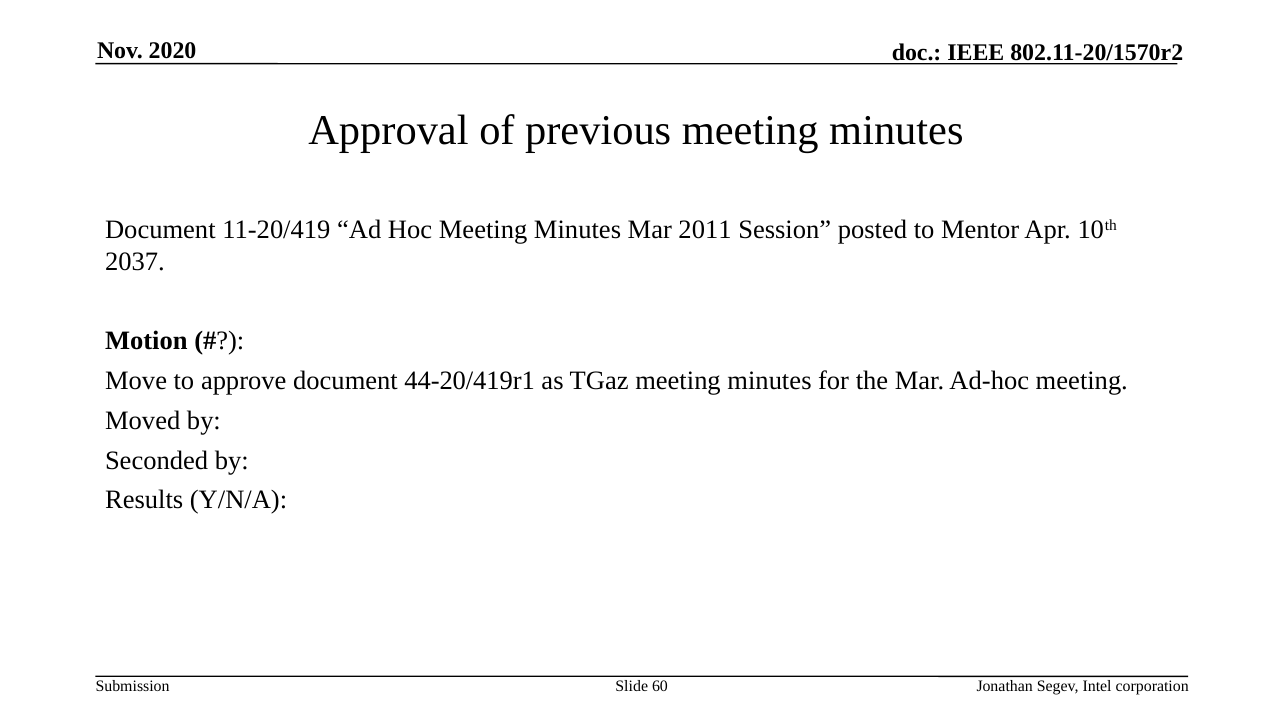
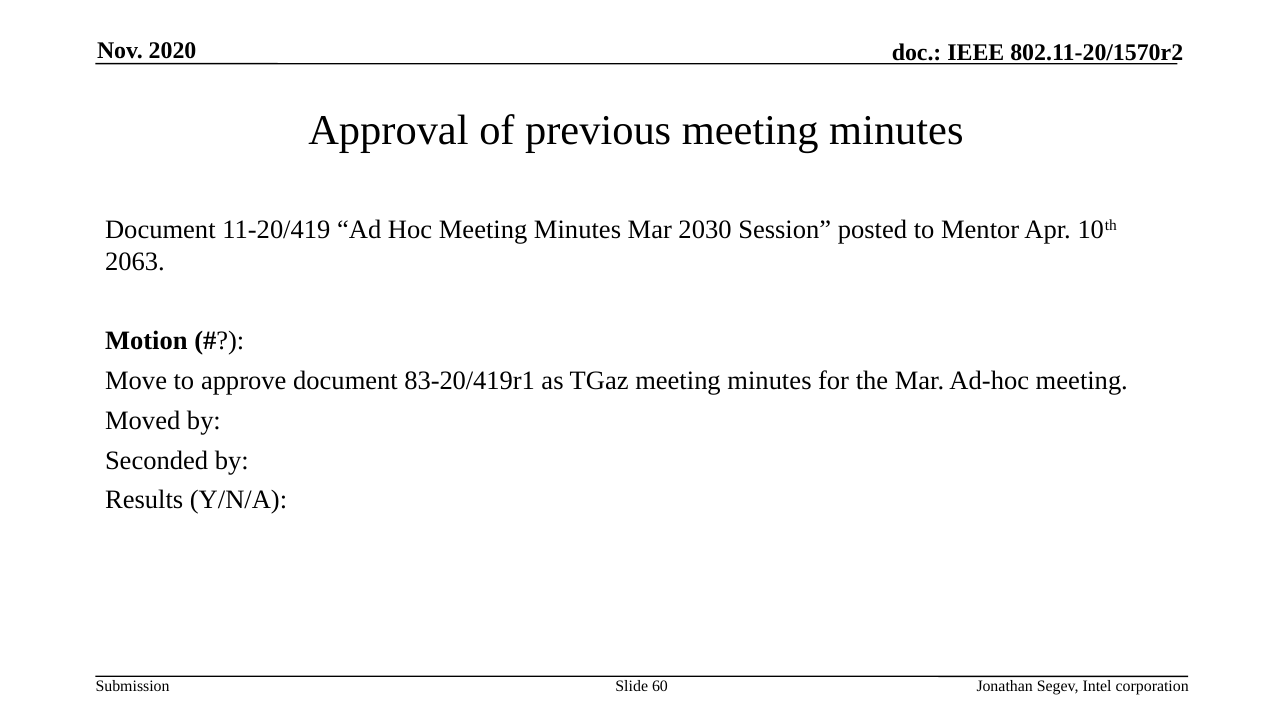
2011: 2011 -> 2030
2037: 2037 -> 2063
44-20/419r1: 44-20/419r1 -> 83-20/419r1
